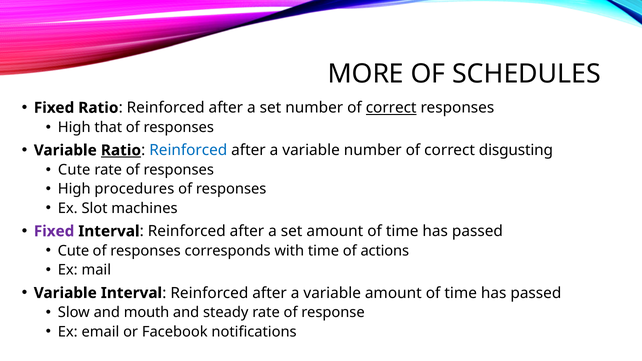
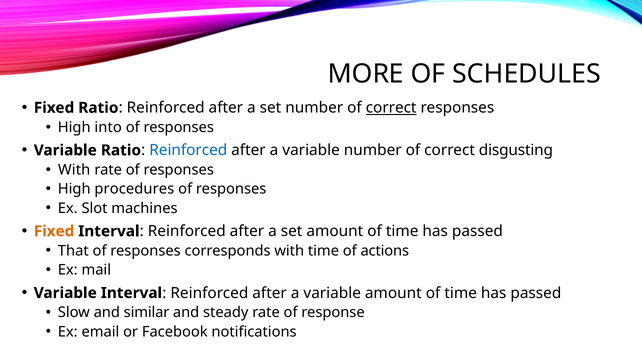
that: that -> into
Ratio at (121, 150) underline: present -> none
Cute at (74, 170): Cute -> With
Fixed at (54, 231) colour: purple -> orange
Cute at (73, 251): Cute -> That
mouth: mouth -> similar
